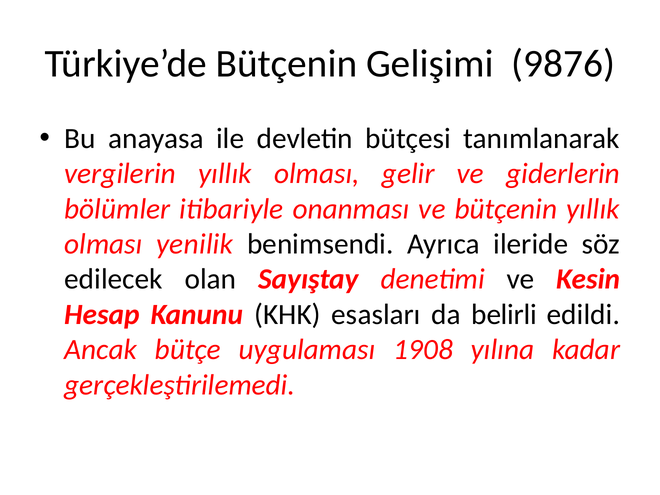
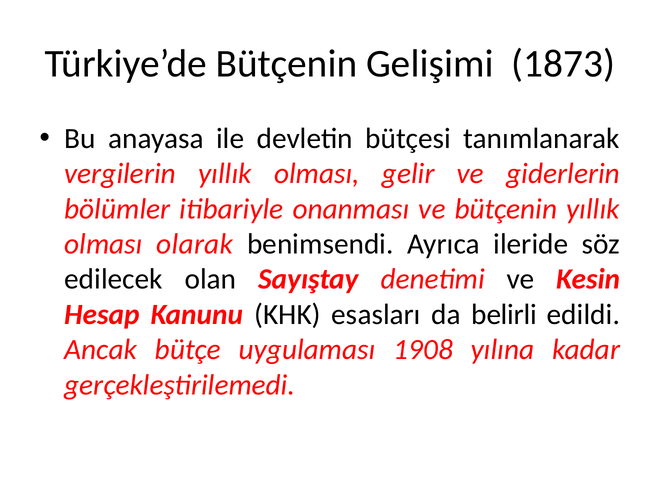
9876: 9876 -> 1873
yenilik: yenilik -> olarak
